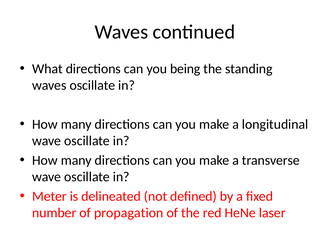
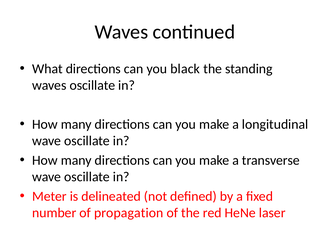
being: being -> black
